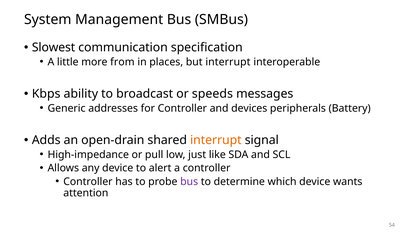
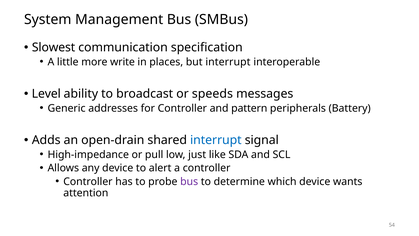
from: from -> write
Kbps: Kbps -> Level
devices: devices -> pattern
interrupt at (216, 140) colour: orange -> blue
